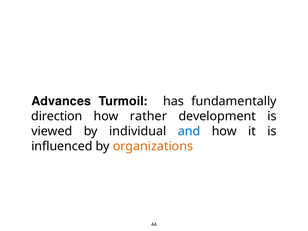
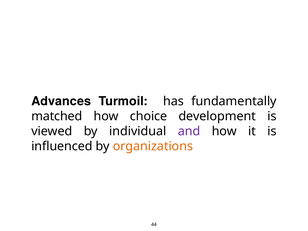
direction: direction -> matched
rather: rather -> choice
and colour: blue -> purple
